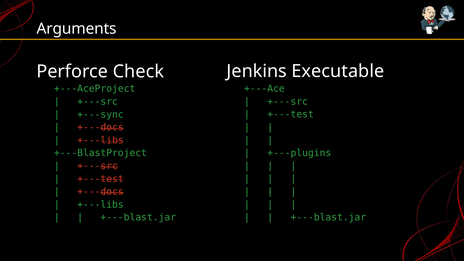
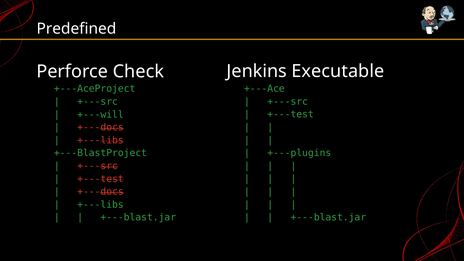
Arguments: Arguments -> Predefined
+---sync: +---sync -> +---will
